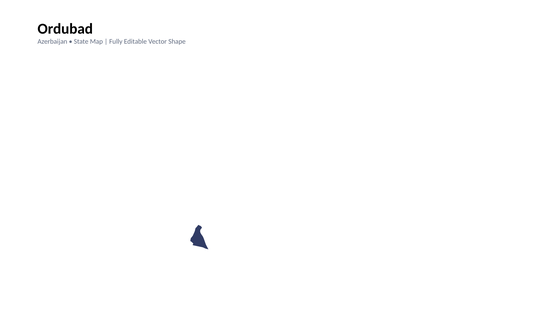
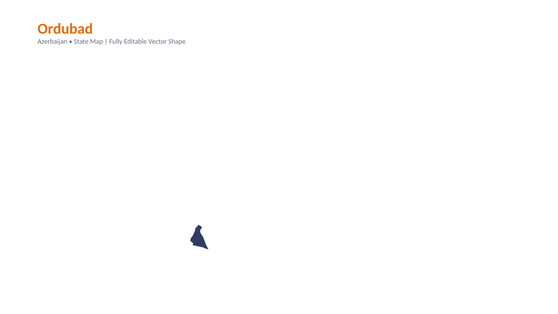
Ordubad colour: black -> orange
